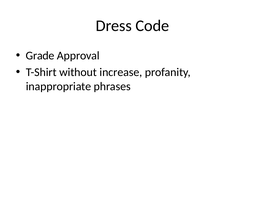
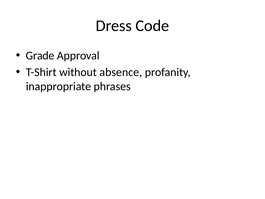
increase: increase -> absence
